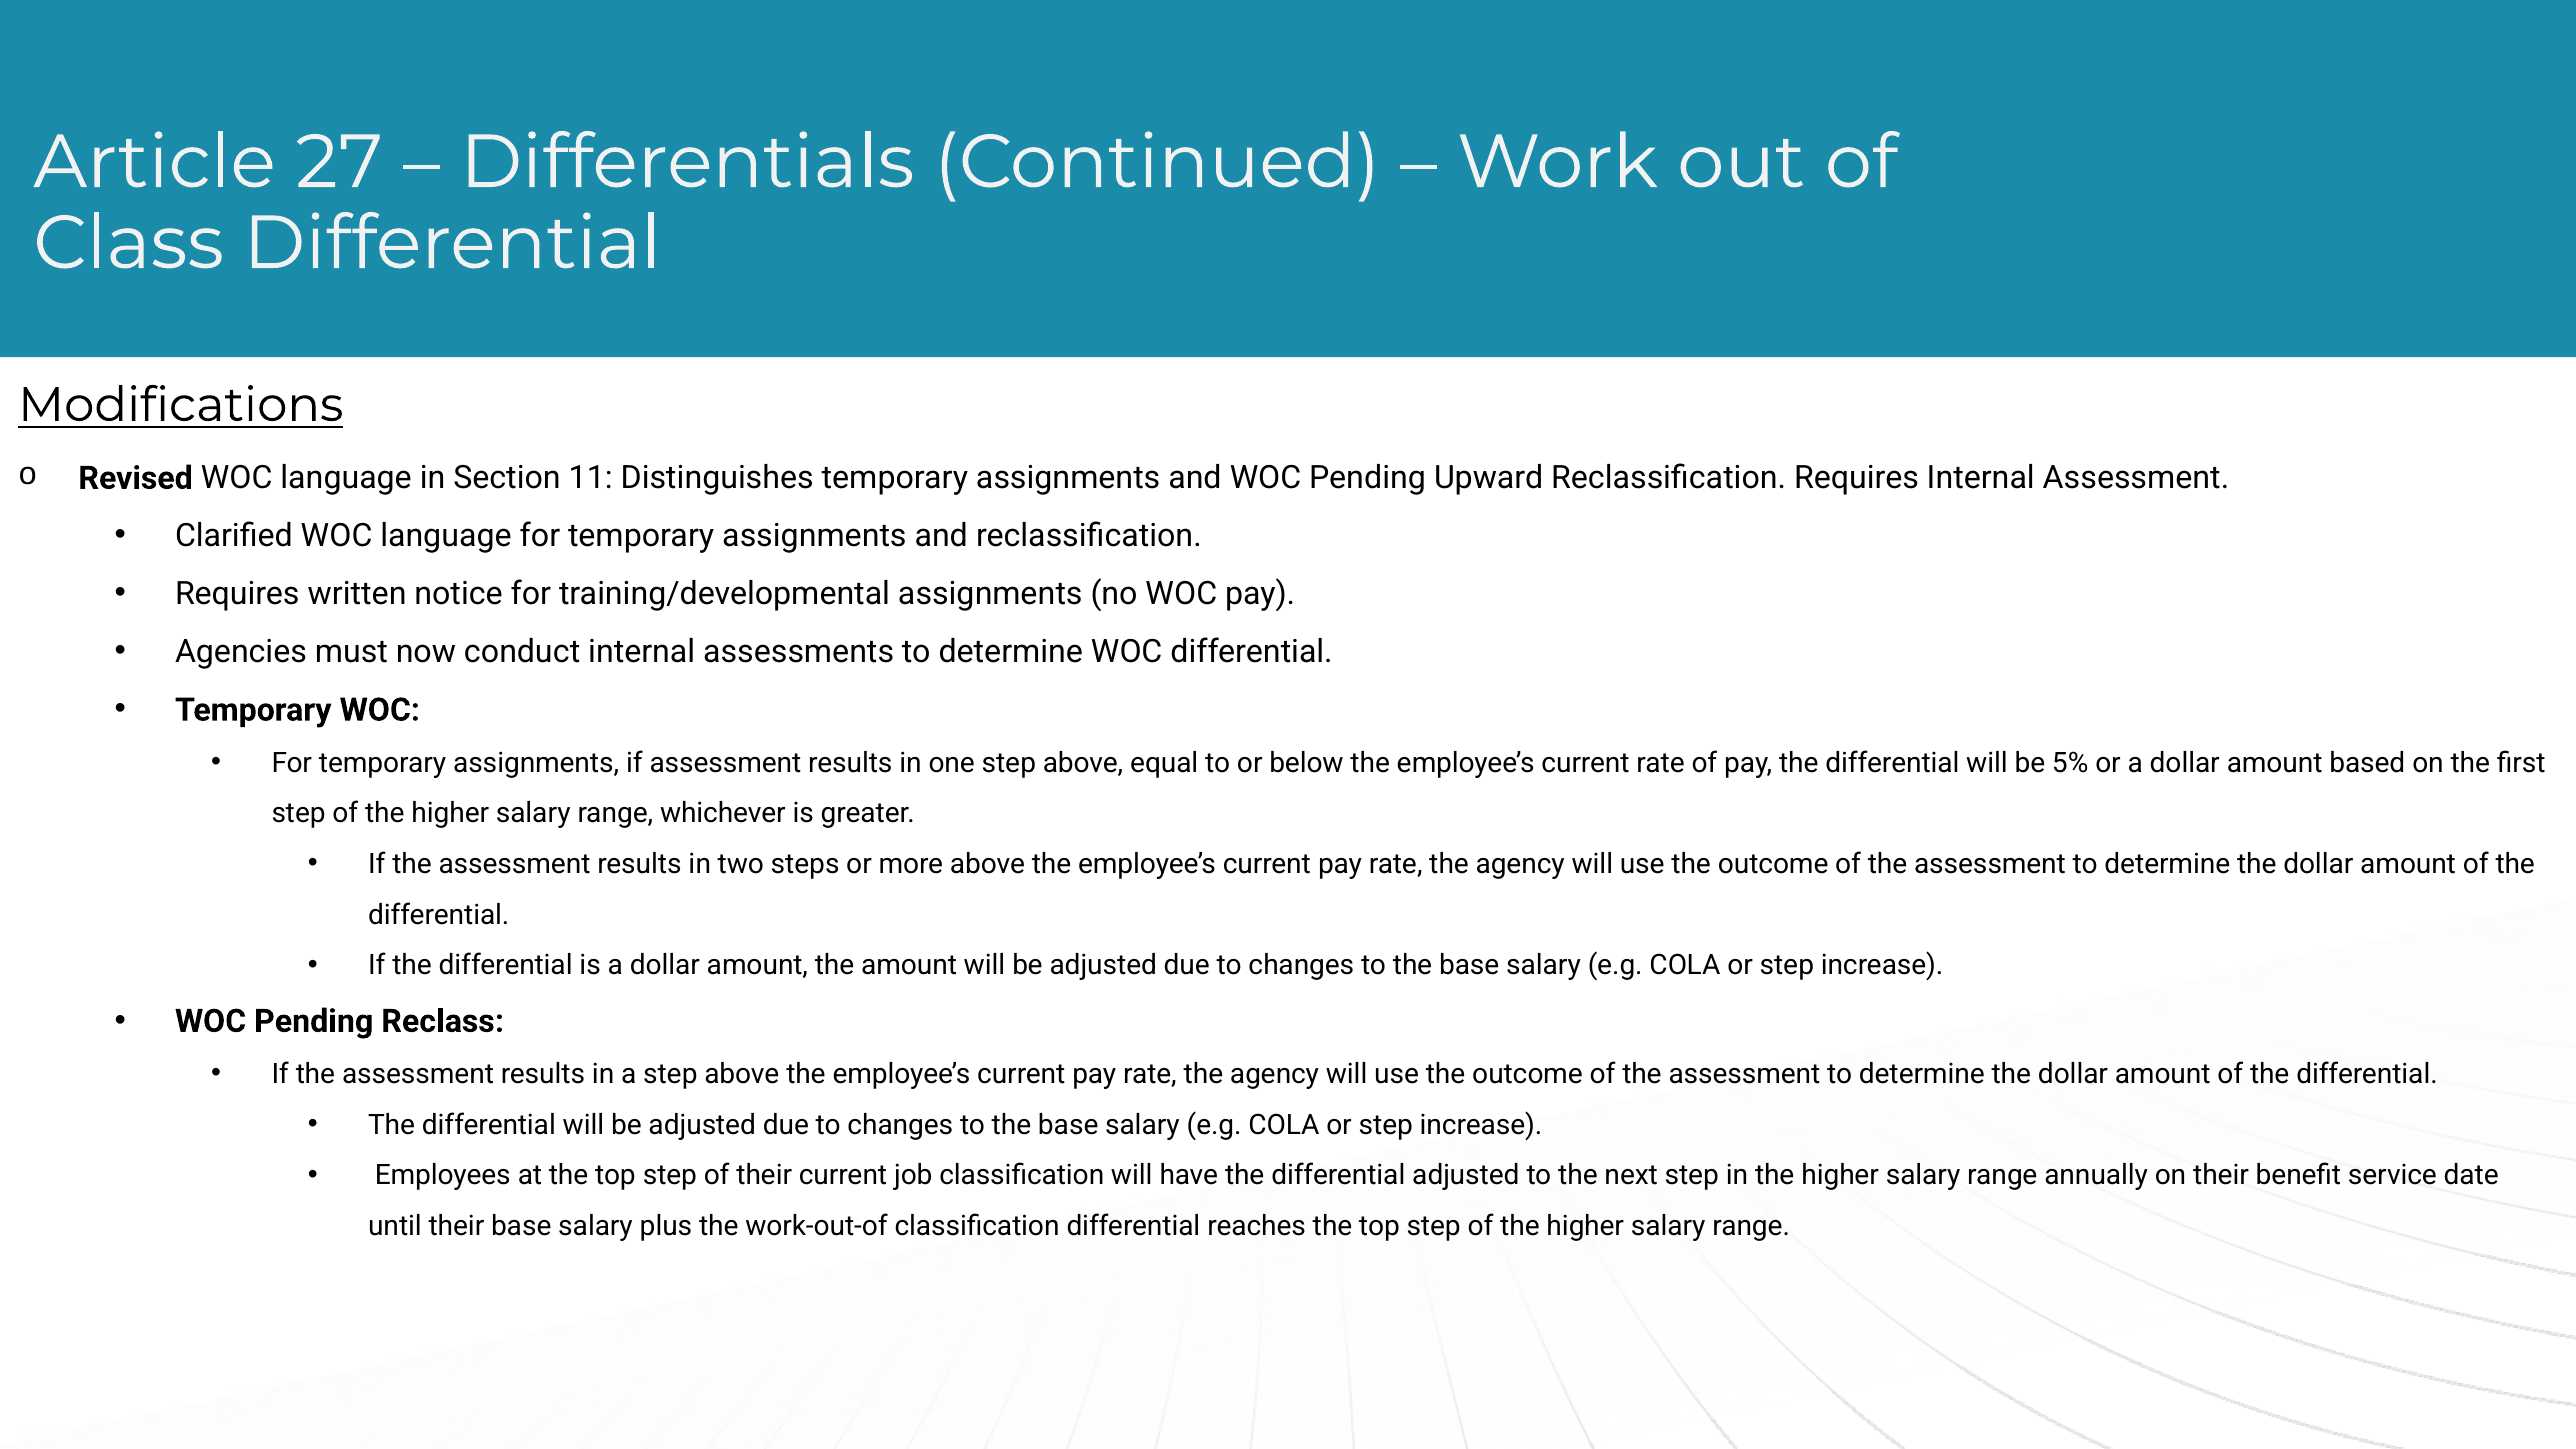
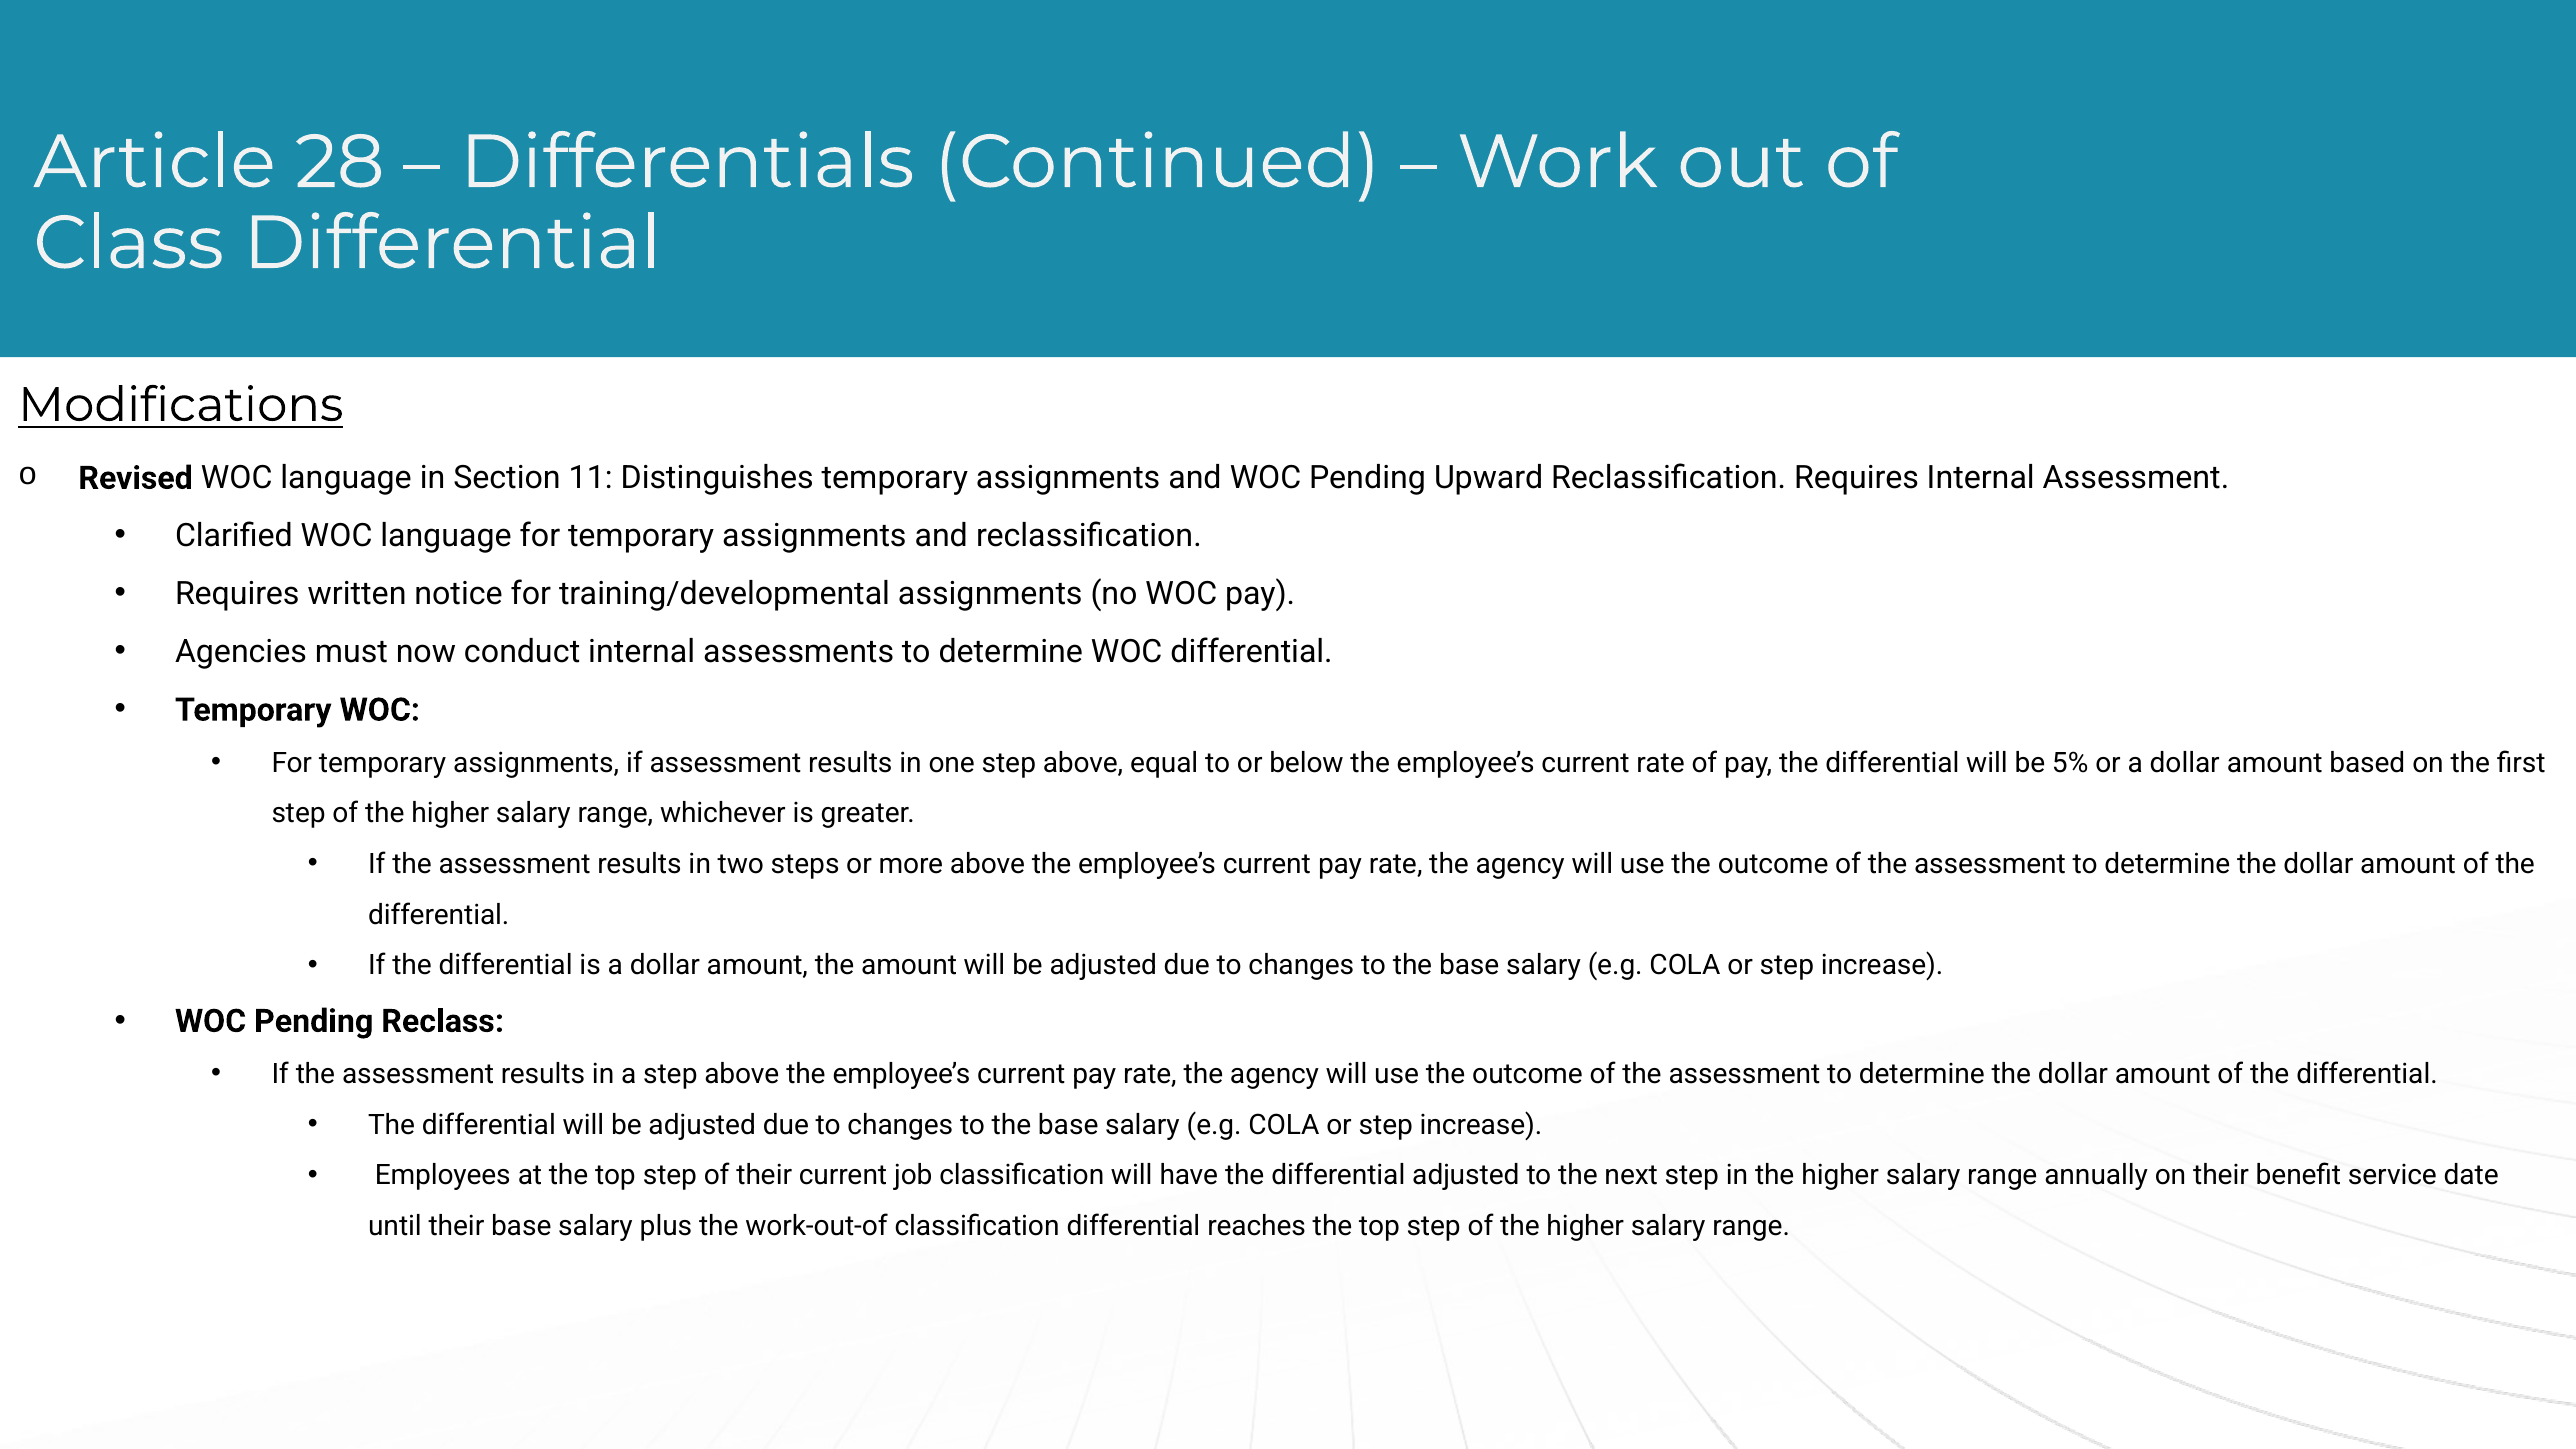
27: 27 -> 28
